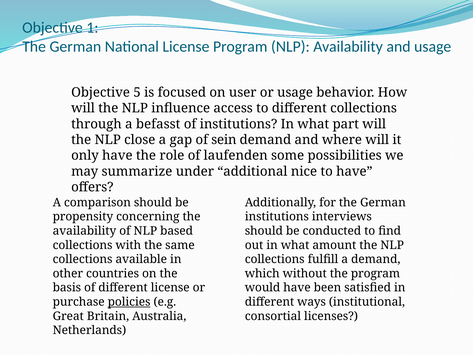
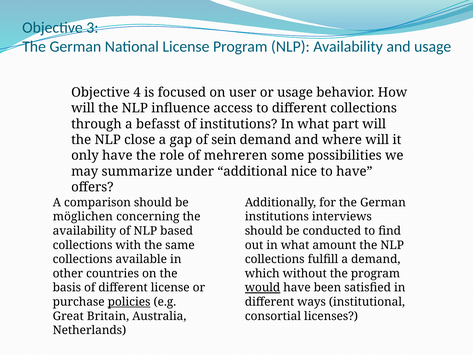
1: 1 -> 3
5: 5 -> 4
laufenden: laufenden -> mehreren
propensity: propensity -> möglichen
would underline: none -> present
